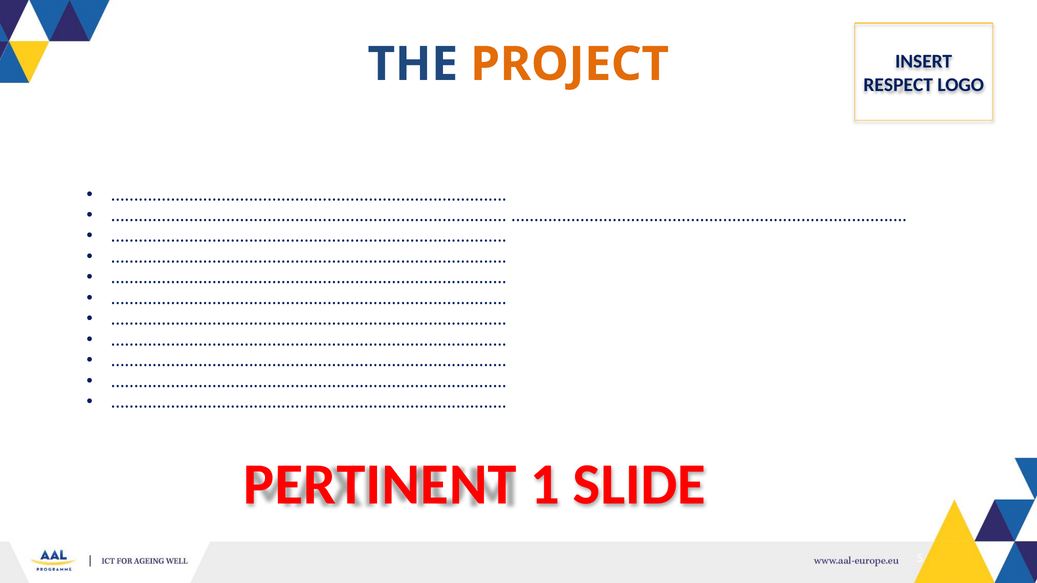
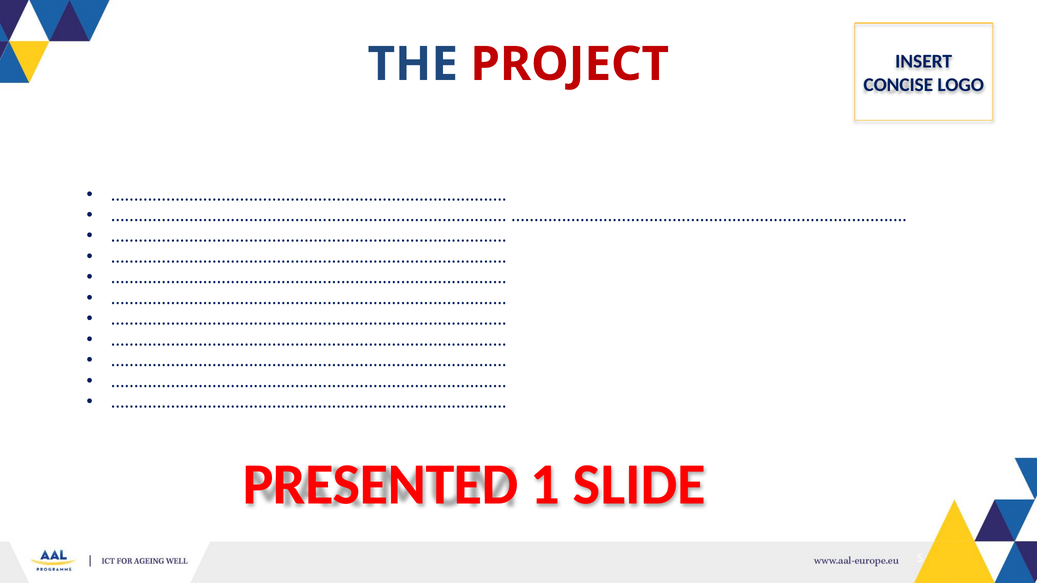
PROJECT colour: orange -> red
RESPECT: RESPECT -> CONCISE
PERTINENT: PERTINENT -> PRESENTED
